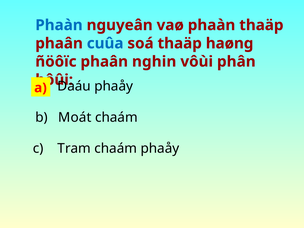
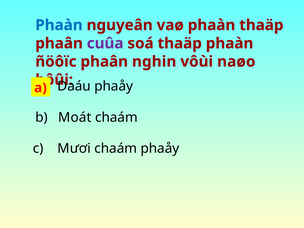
cuûa colour: blue -> purple
thaäp haøng: haøng -> phaàn
phân: phân -> naøo
Tram: Tram -> Mươi
